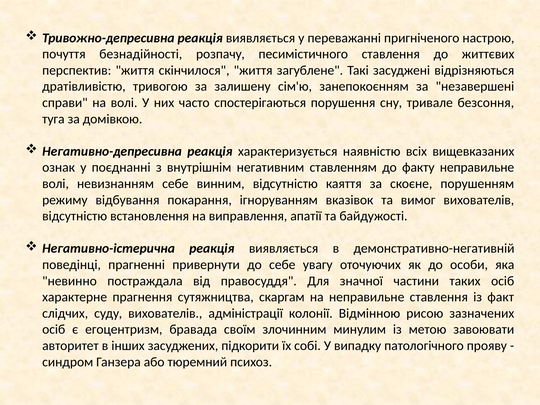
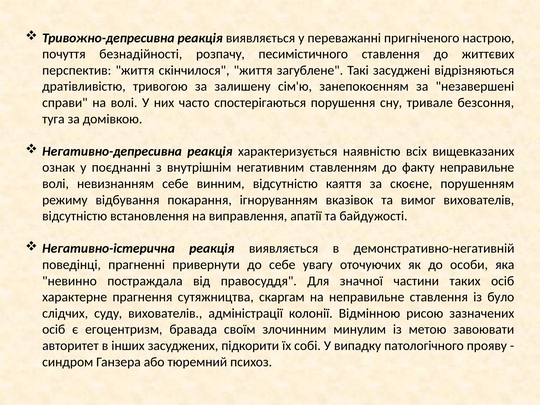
факт: факт -> було
